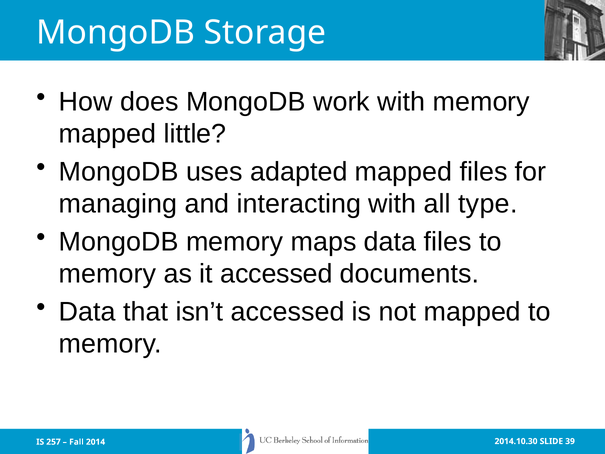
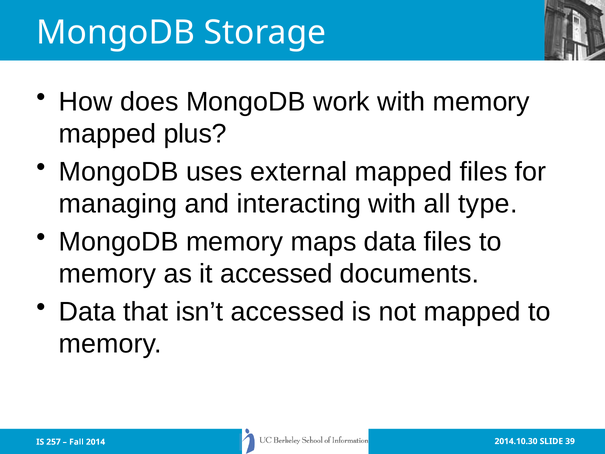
little: little -> plus
adapted: adapted -> external
